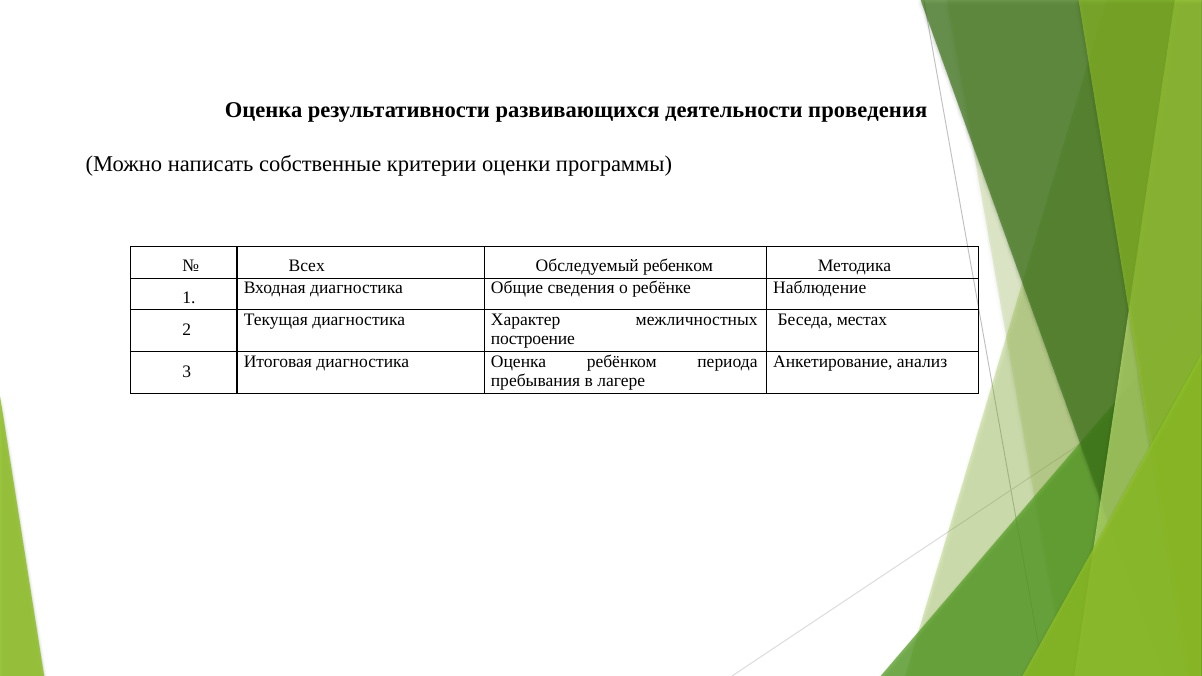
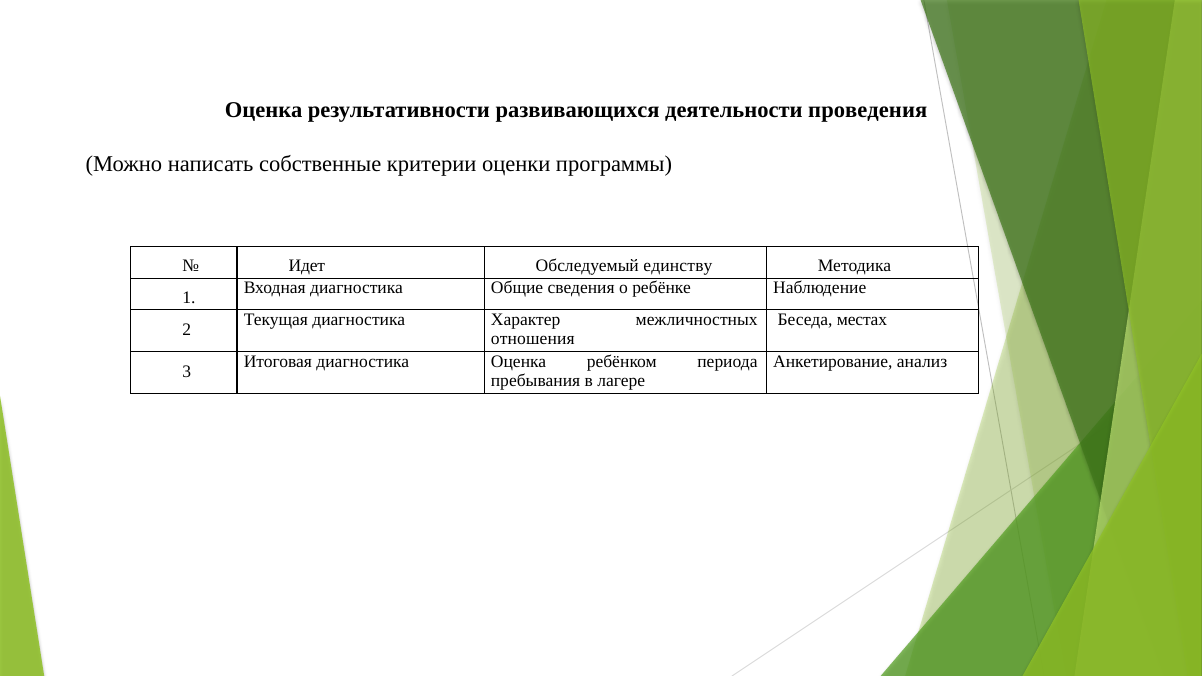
Всех: Всех -> Идет
ребенком: ребенком -> единству
построение: построение -> отношения
